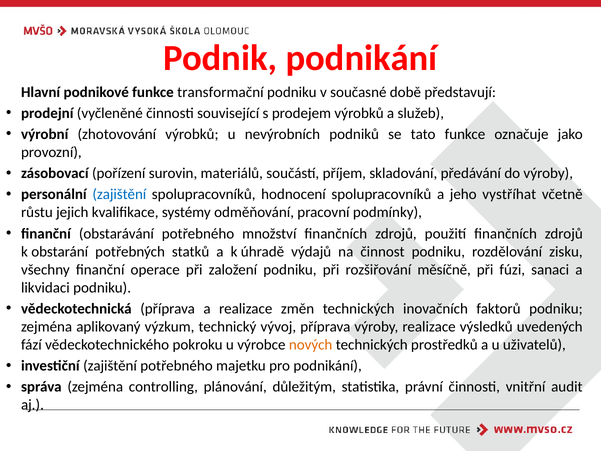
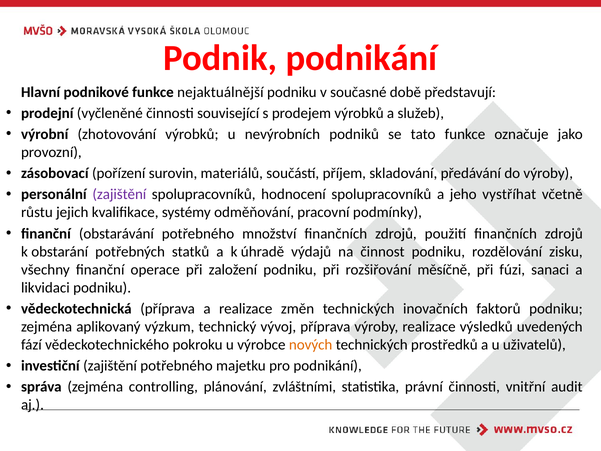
transformační: transformační -> nejaktuálnější
zajištění at (119, 194) colour: blue -> purple
důležitým: důležitým -> zvláštními
